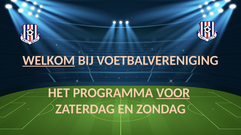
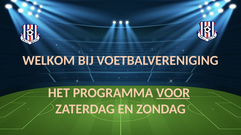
WELKOM underline: present -> none
